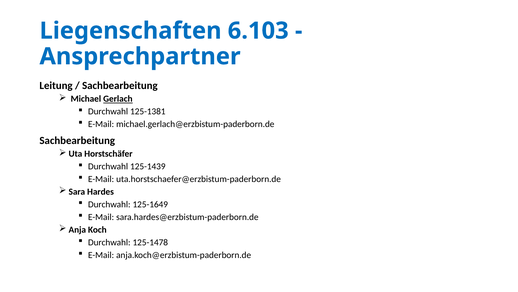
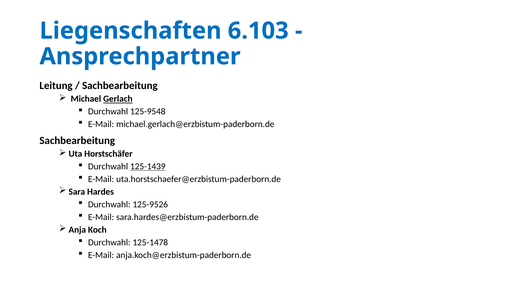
125-1381: 125-1381 -> 125-9548
125-1439 underline: none -> present
125-1649: 125-1649 -> 125-9526
